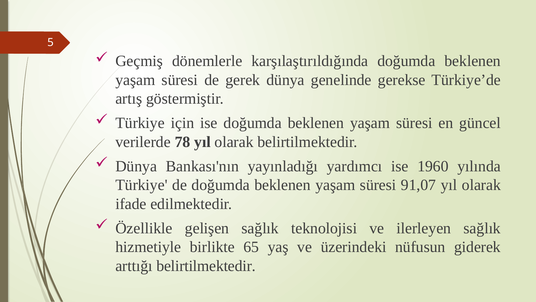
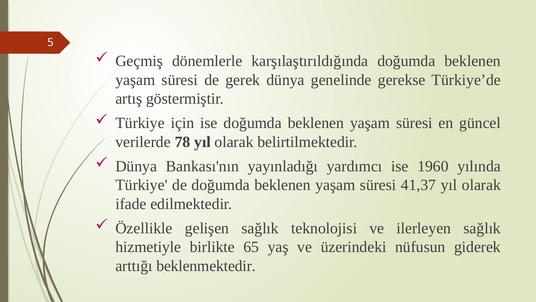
91,07: 91,07 -> 41,37
arttığı belirtilmektedir: belirtilmektedir -> beklenmektedir
